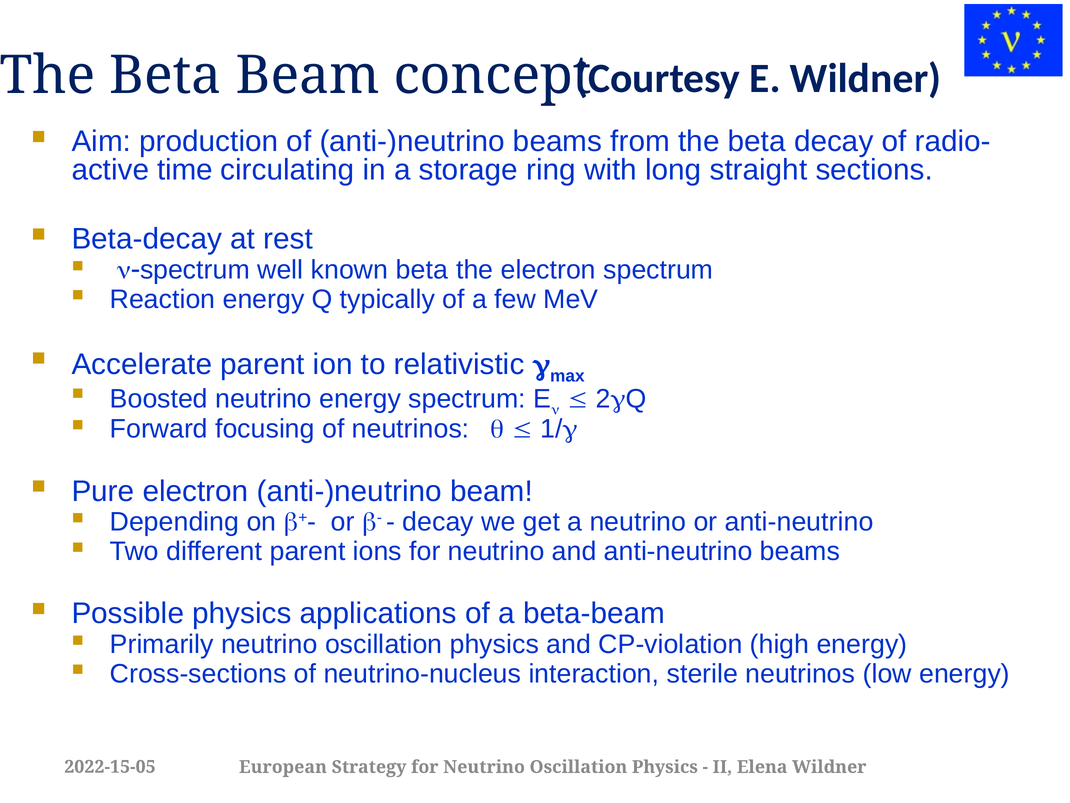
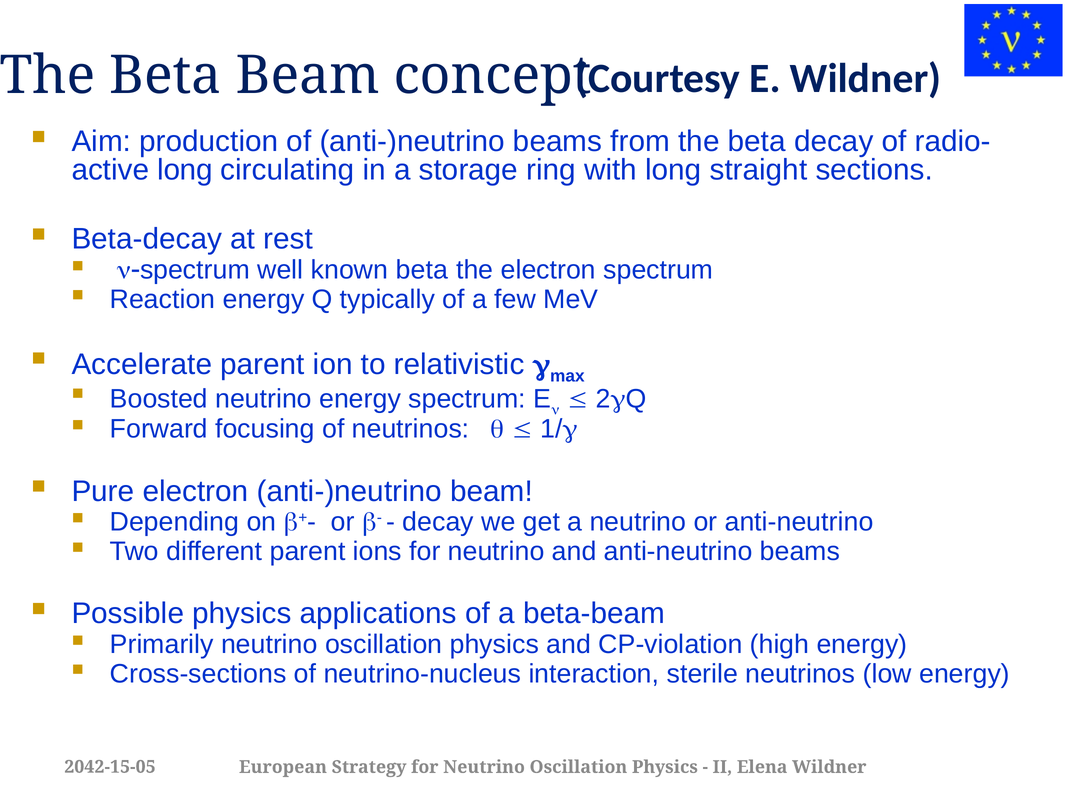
time at (185, 170): time -> long
2022-15-05: 2022-15-05 -> 2042-15-05
